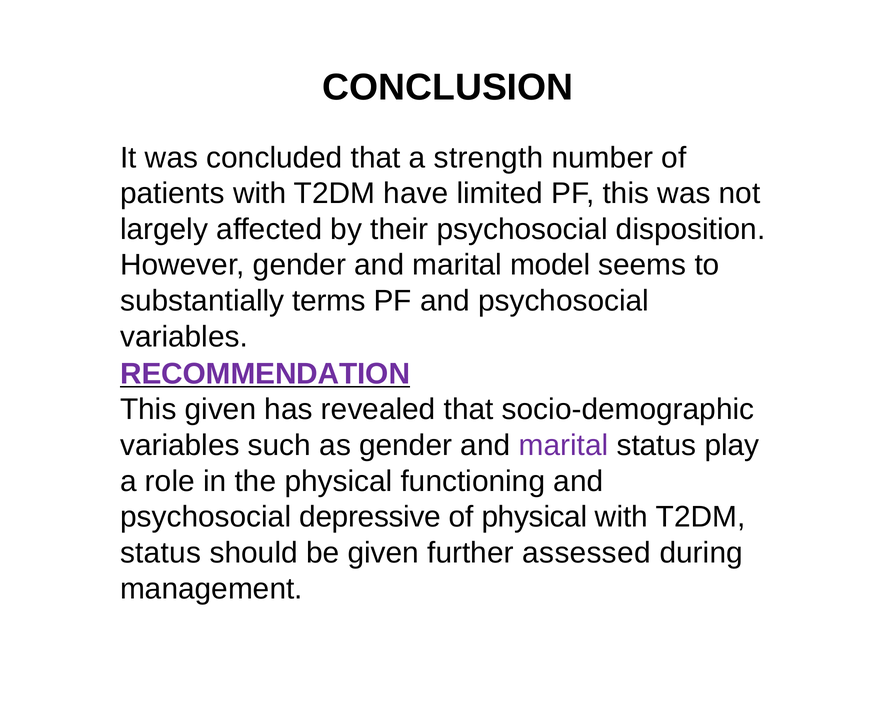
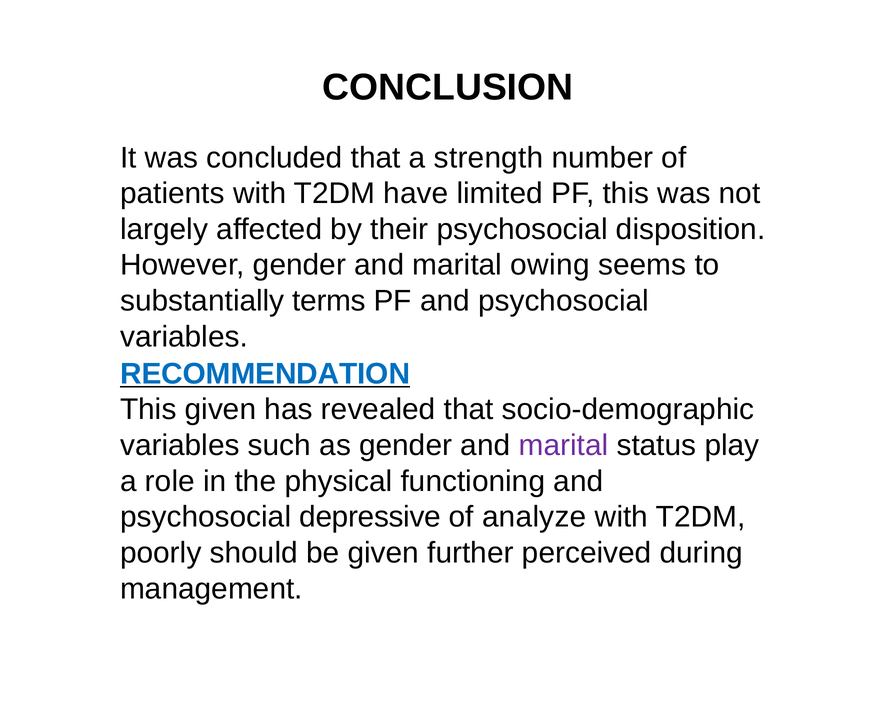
model: model -> owing
RECOMMENDATION colour: purple -> blue
of physical: physical -> analyze
status at (161, 553): status -> poorly
assessed: assessed -> perceived
